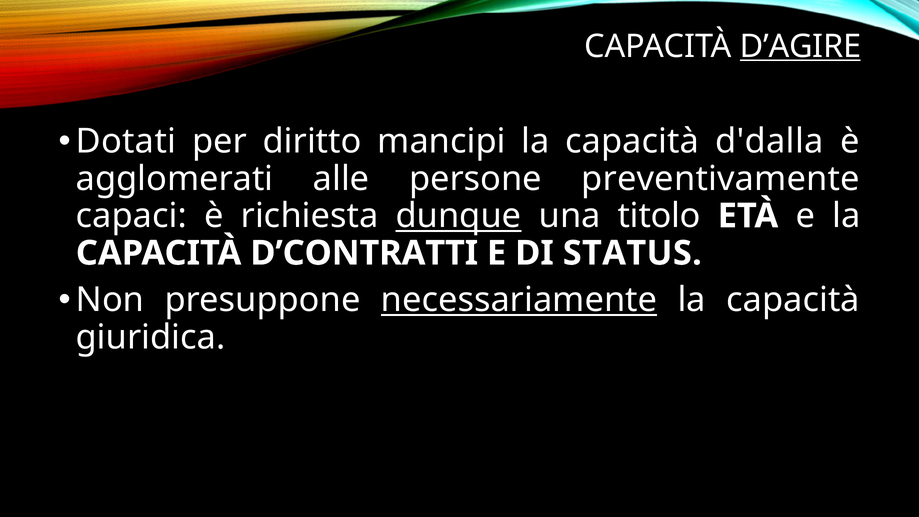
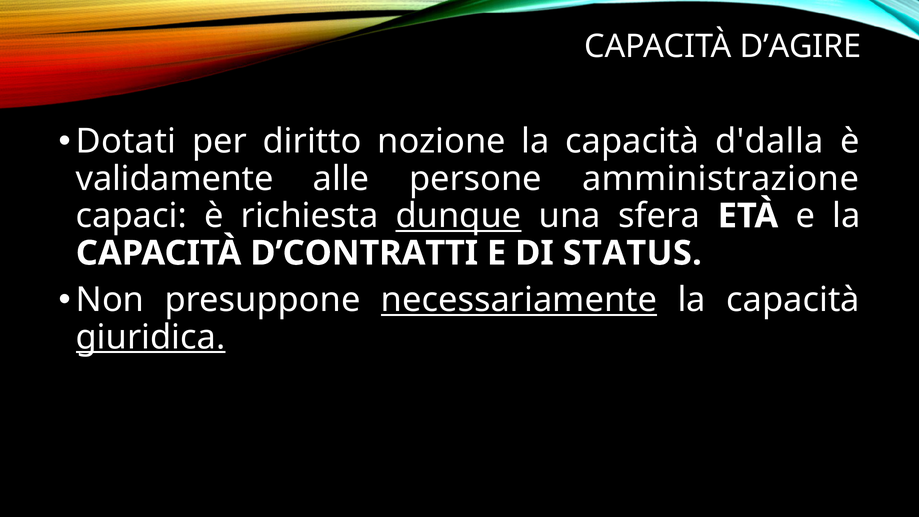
D’AGIRE underline: present -> none
mancipi: mancipi -> nozione
agglomerati: agglomerati -> validamente
preventivamente: preventivamente -> amministrazione
titolo: titolo -> sfera
giuridica underline: none -> present
